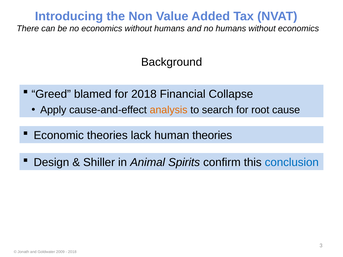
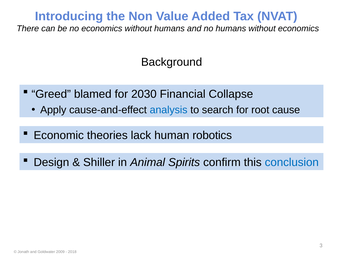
for 2018: 2018 -> 2030
analysis colour: orange -> blue
human theories: theories -> robotics
